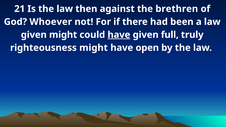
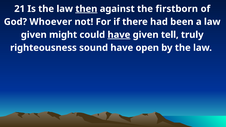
then underline: none -> present
brethren: brethren -> firstborn
full: full -> tell
righteousness might: might -> sound
